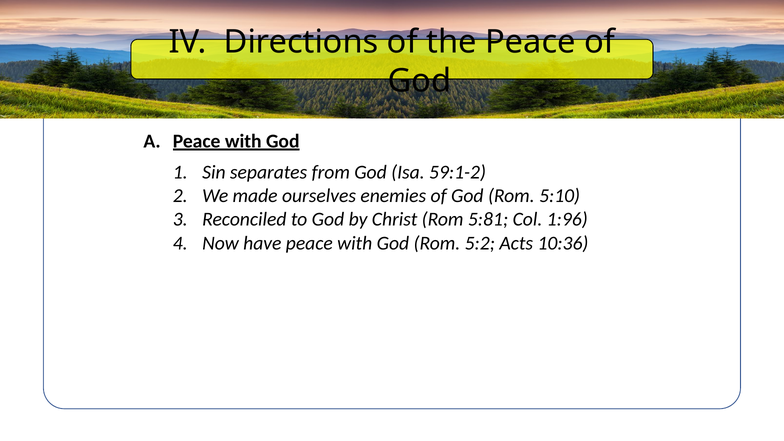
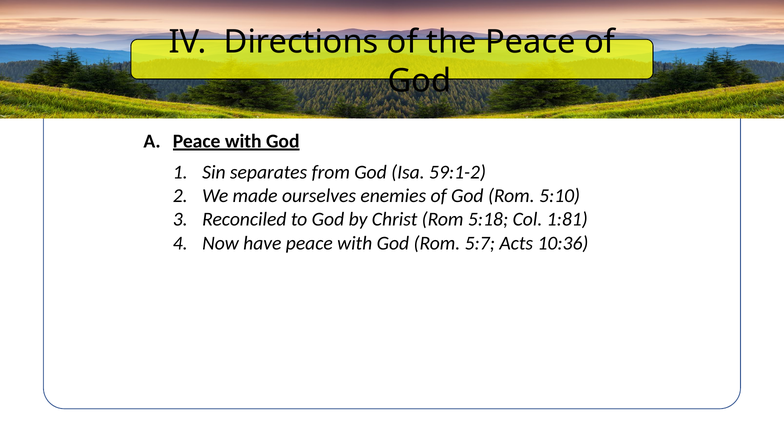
5:81: 5:81 -> 5:18
1:96: 1:96 -> 1:81
5:2: 5:2 -> 5:7
